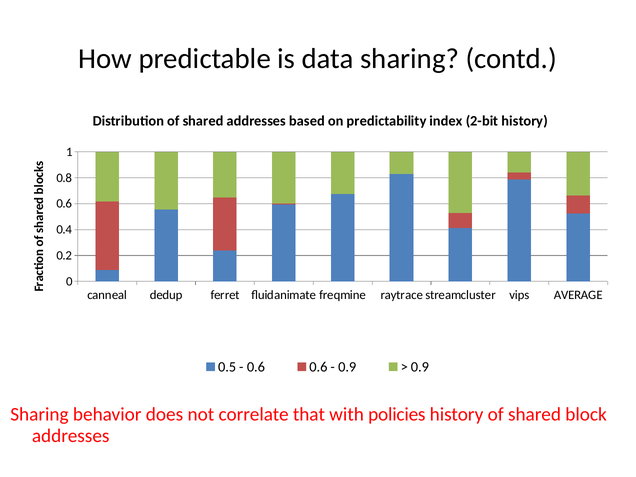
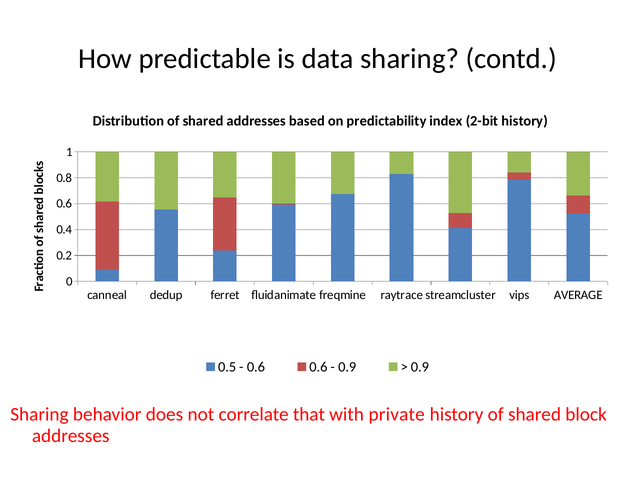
policies: policies -> private
